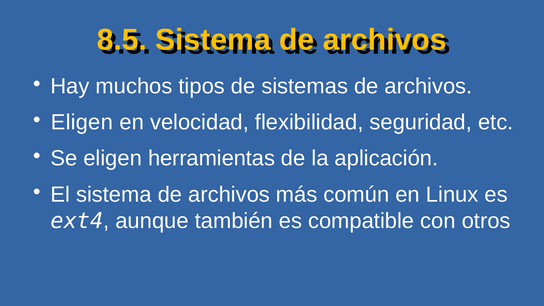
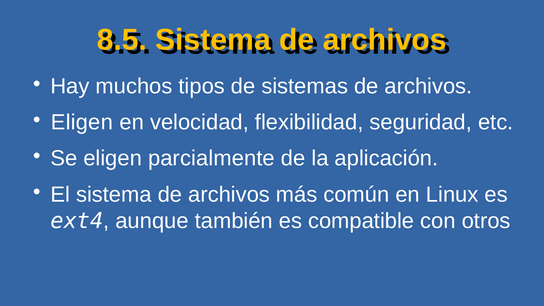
herramientas: herramientas -> parcialmente
